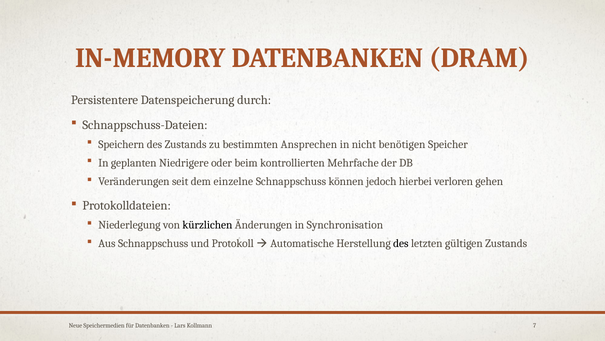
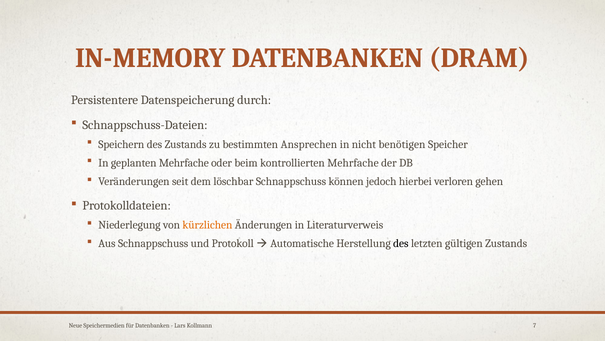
geplanten Niedrigere: Niedrigere -> Mehrfache
einzelne: einzelne -> löschbar
kürzlichen colour: black -> orange
Synchronisation: Synchronisation -> Literaturverweis
